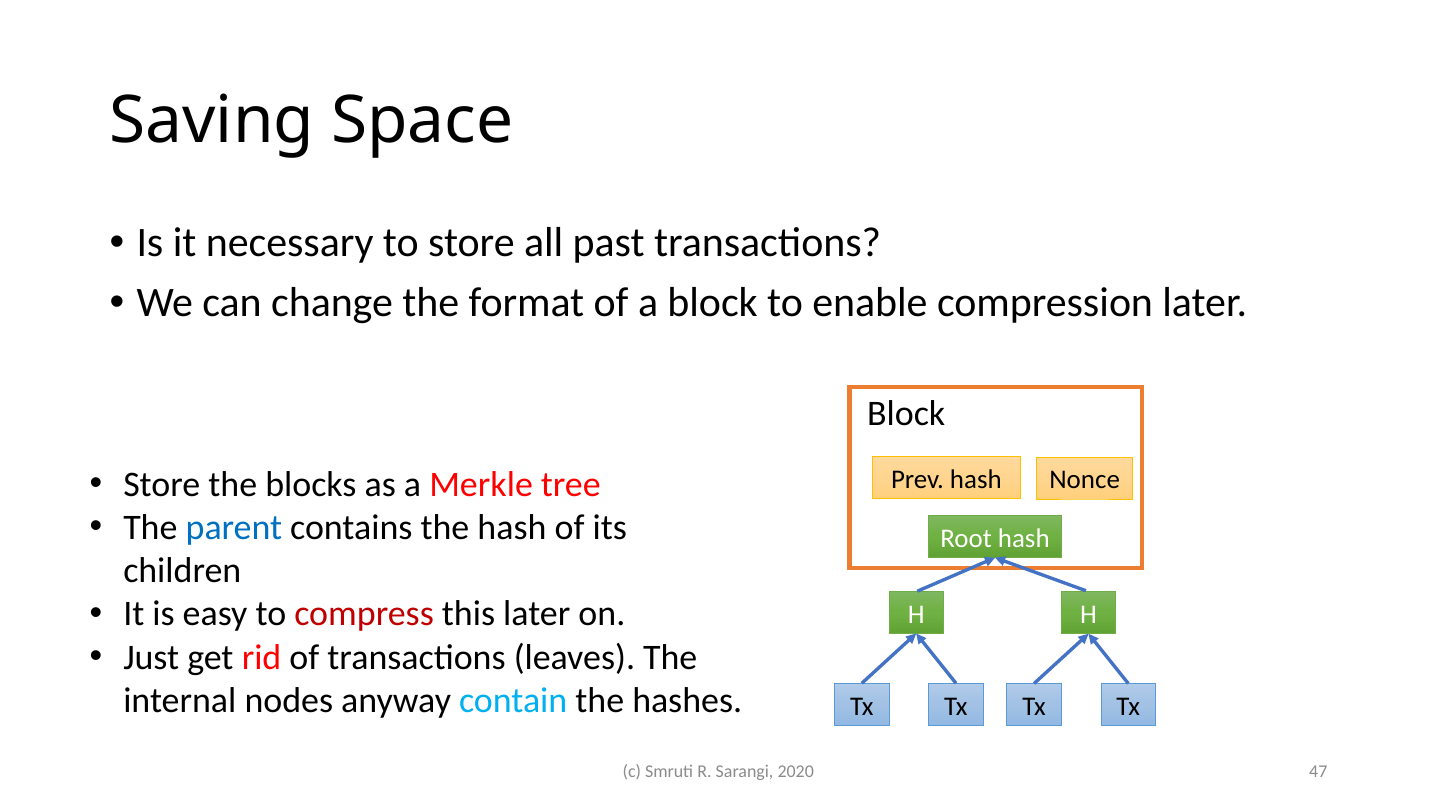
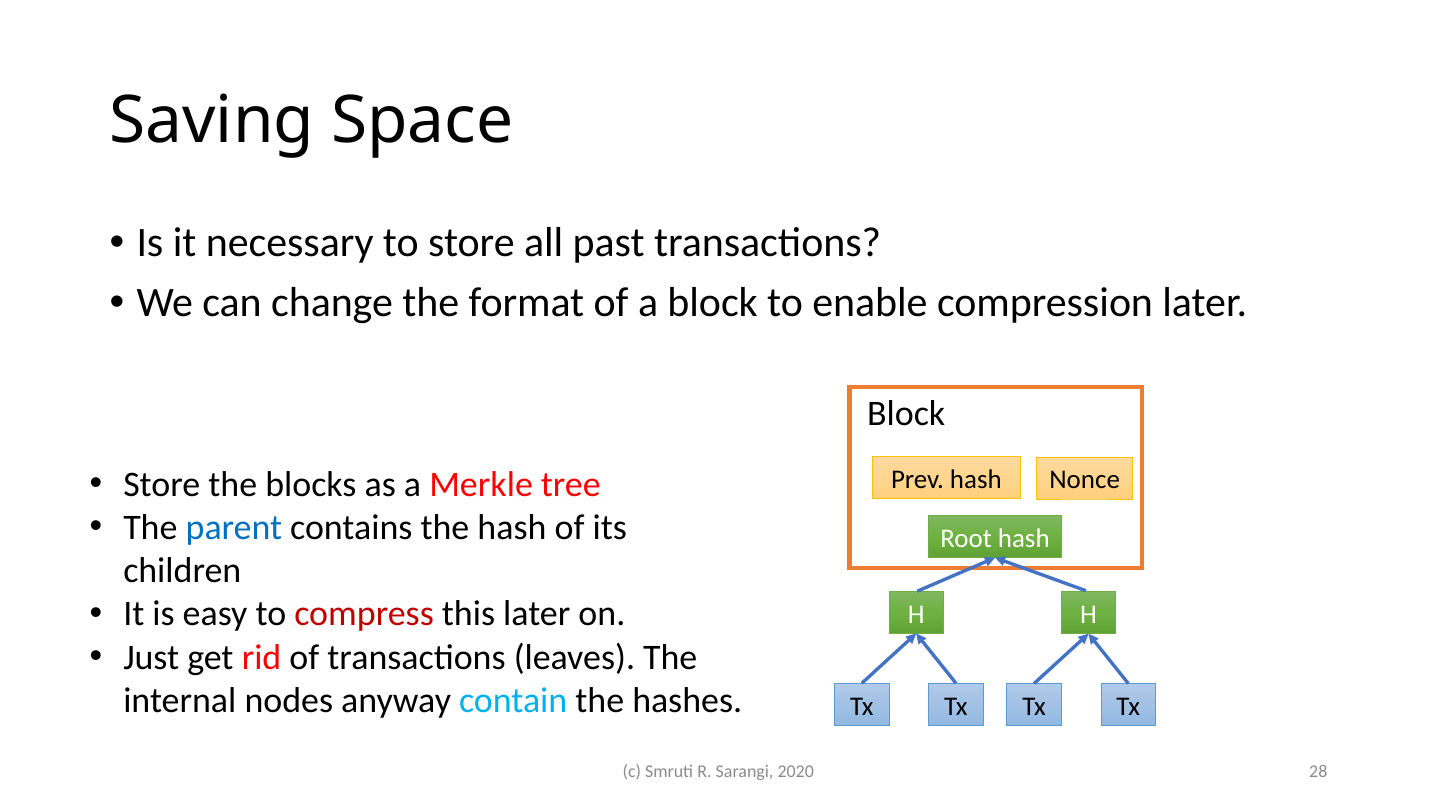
47: 47 -> 28
